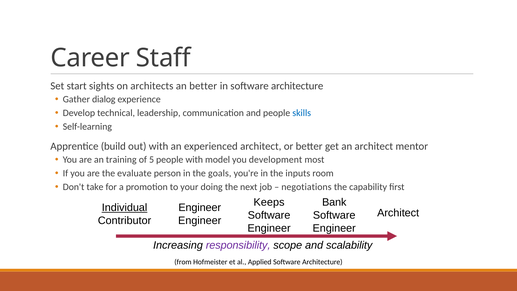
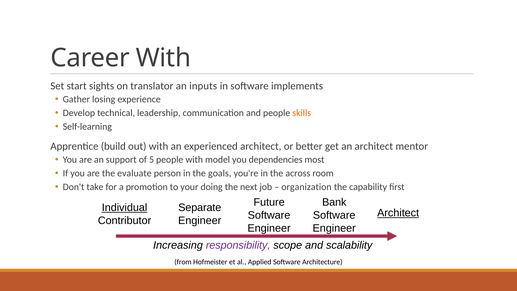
Career Staff: Staff -> With
architects: architects -> translator
an better: better -> inputs
in software architecture: architecture -> implements
dialog: dialog -> losing
skills colour: blue -> orange
training: training -> support
development: development -> dependencies
inputs: inputs -> across
negotiations: negotiations -> organization
Keeps: Keeps -> Future
Engineer at (200, 208): Engineer -> Separate
Architect at (398, 213) underline: none -> present
